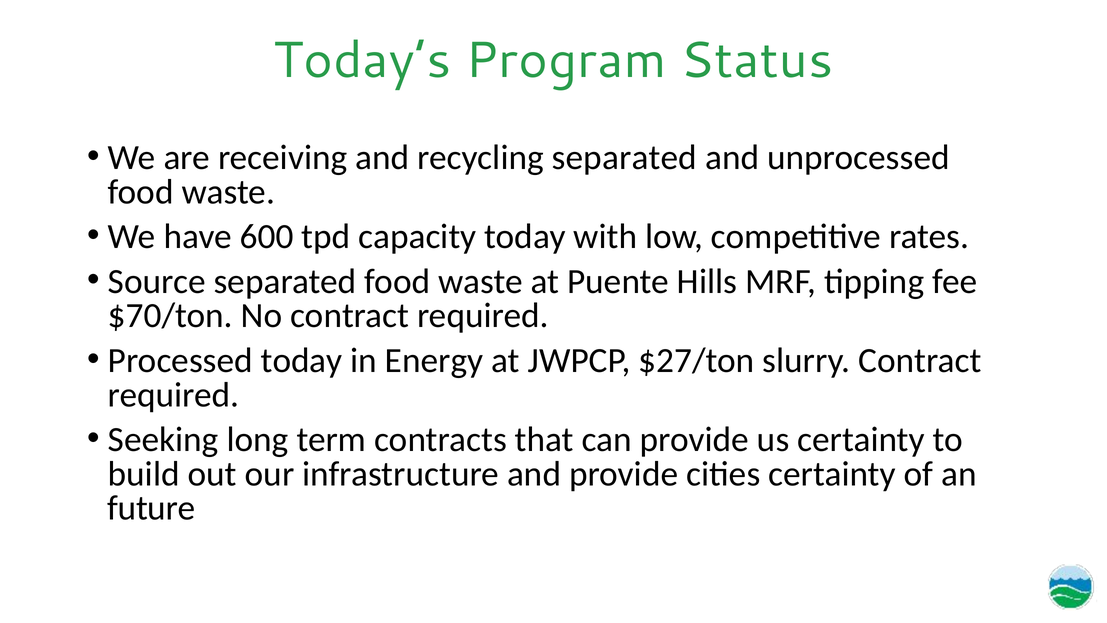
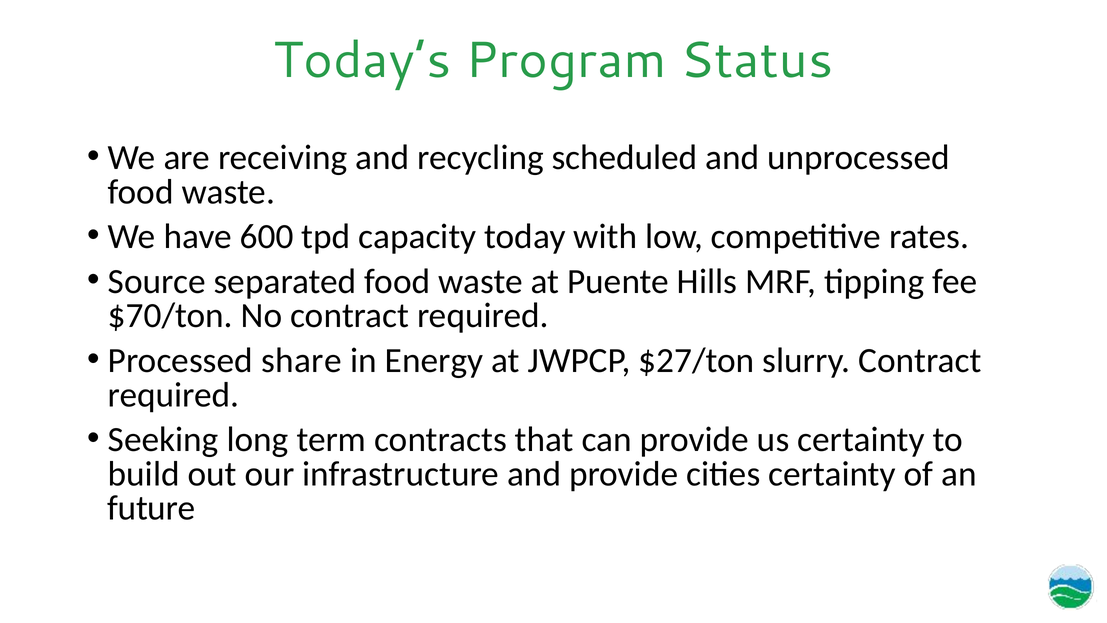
recycling separated: separated -> scheduled
Processed today: today -> share
